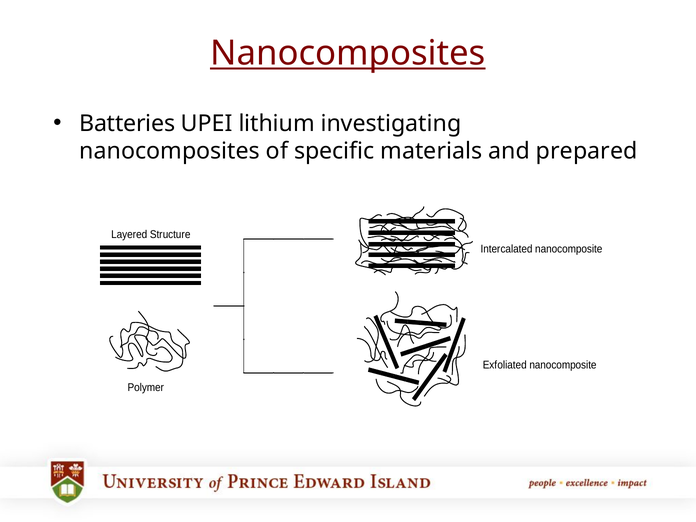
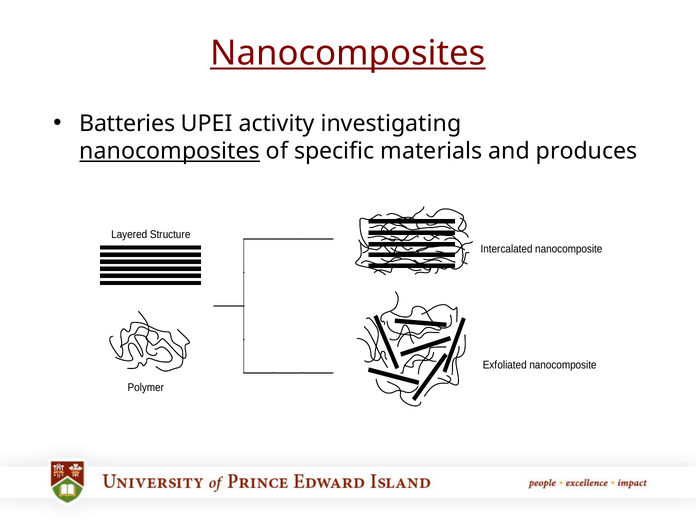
lithium: lithium -> activity
nanocomposites at (170, 151) underline: none -> present
prepared: prepared -> produces
